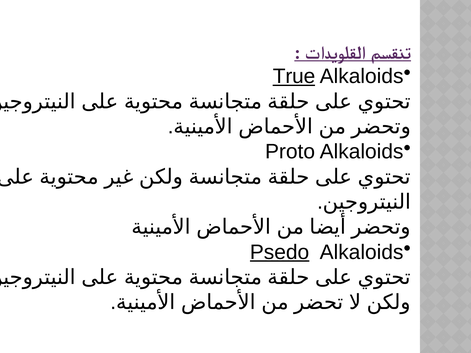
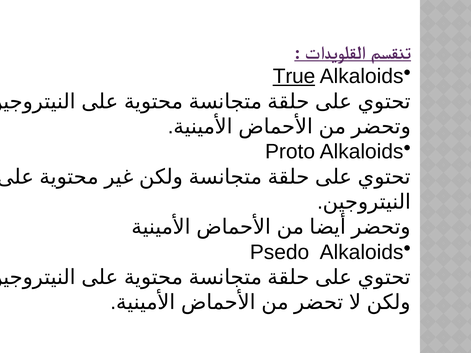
Psedo underline: present -> none
